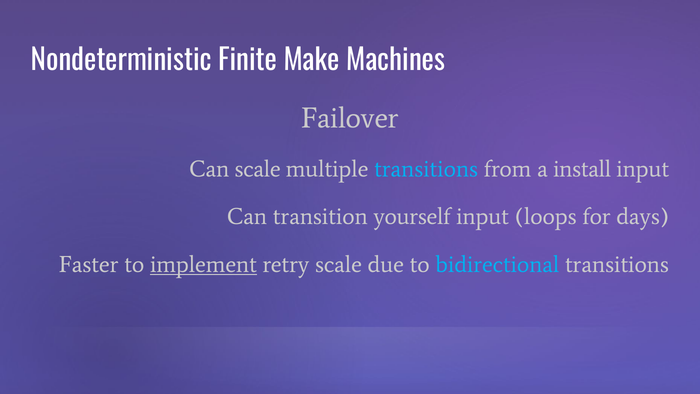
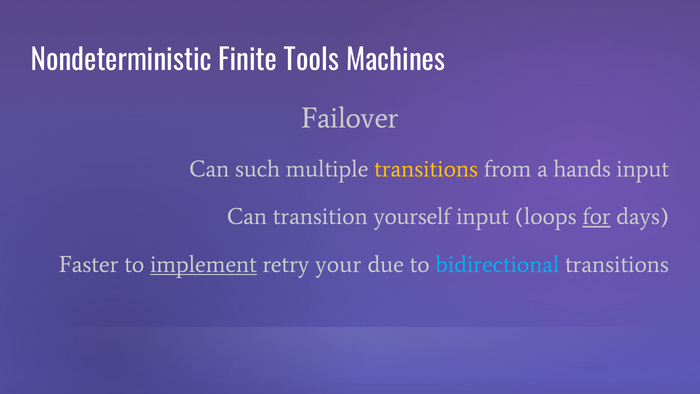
Make: Make -> Tools
Can scale: scale -> such
transitions at (426, 169) colour: light blue -> yellow
install: install -> hands
for underline: none -> present
retry scale: scale -> your
